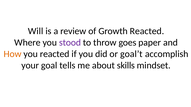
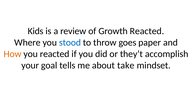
Will: Will -> Kids
stood colour: purple -> blue
goal’t: goal’t -> they’t
skills: skills -> take
